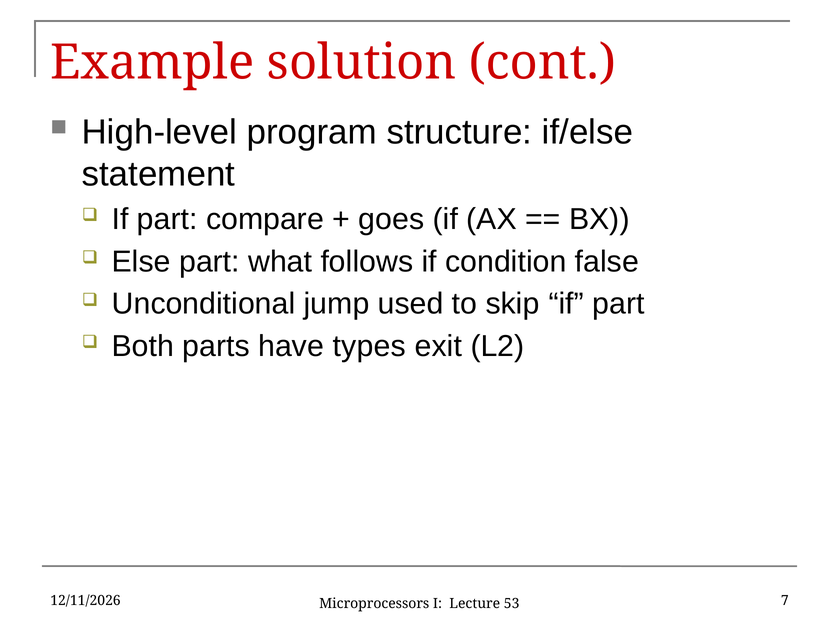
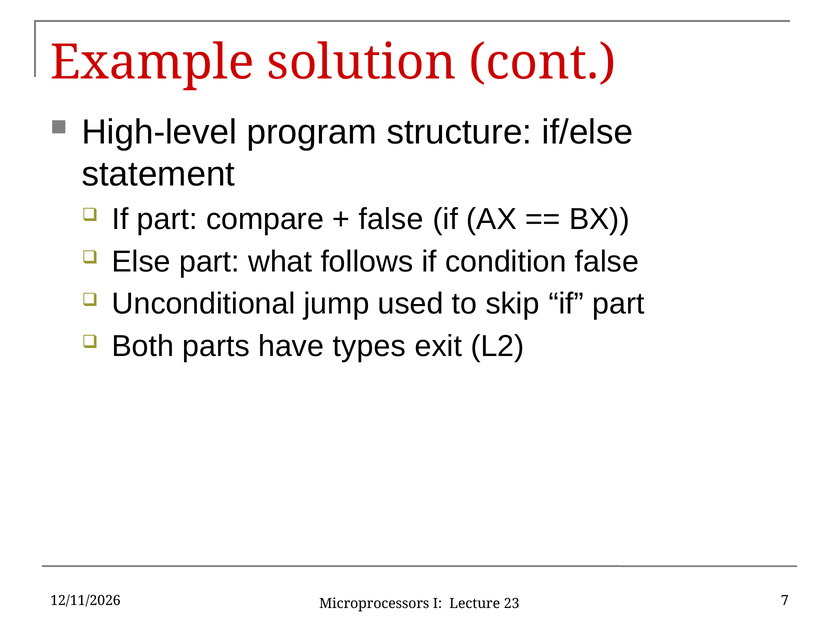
goes at (391, 219): goes -> false
53: 53 -> 23
